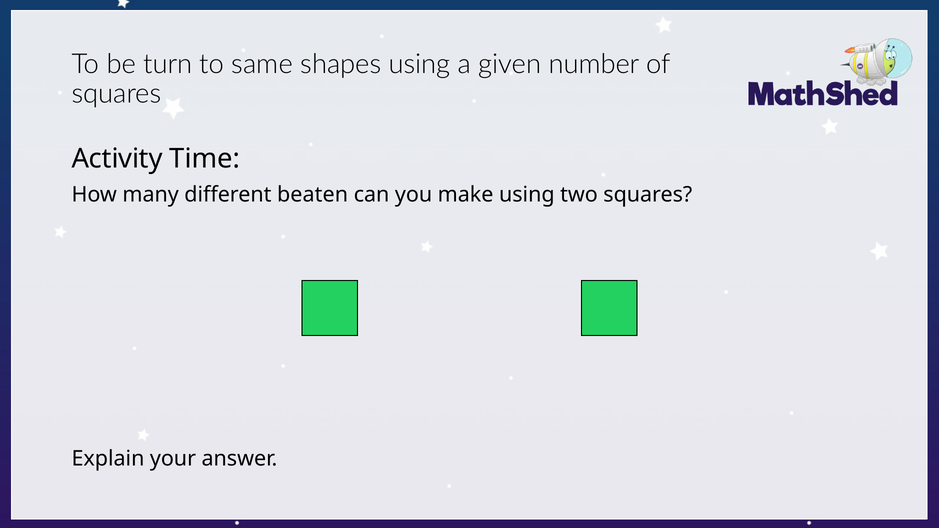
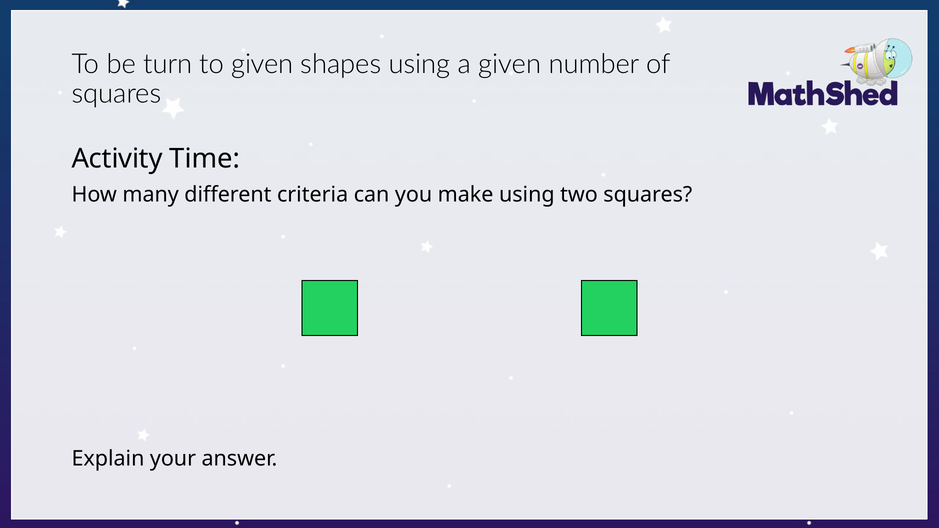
to same: same -> given
beaten: beaten -> criteria
